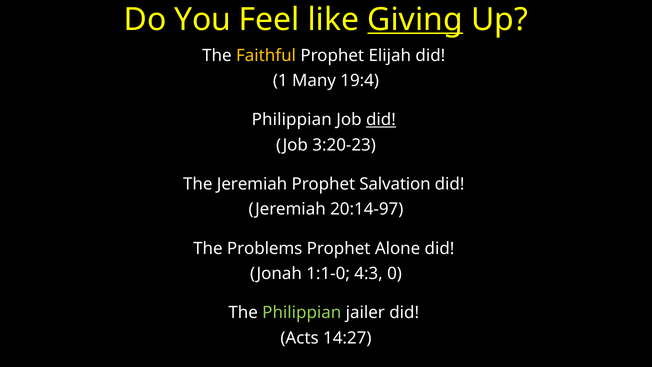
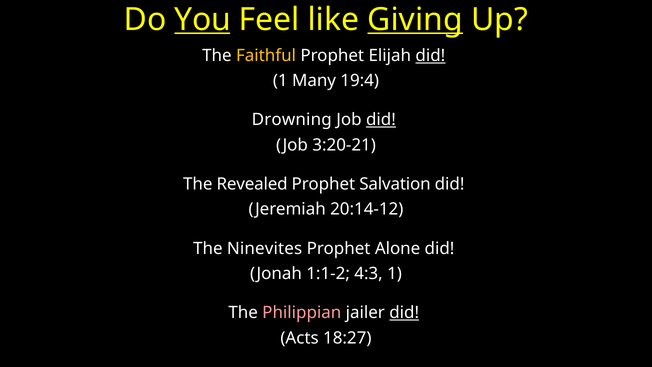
You underline: none -> present
did at (430, 56) underline: none -> present
Philippian at (292, 120): Philippian -> Drowning
3:20-23: 3:20-23 -> 3:20-21
The Jeremiah: Jeremiah -> Revealed
20:14-97: 20:14-97 -> 20:14-12
Problems: Problems -> Ninevites
1:1-0: 1:1-0 -> 1:1-2
4:3 0: 0 -> 1
Philippian at (302, 313) colour: light green -> pink
did at (404, 313) underline: none -> present
14:27: 14:27 -> 18:27
